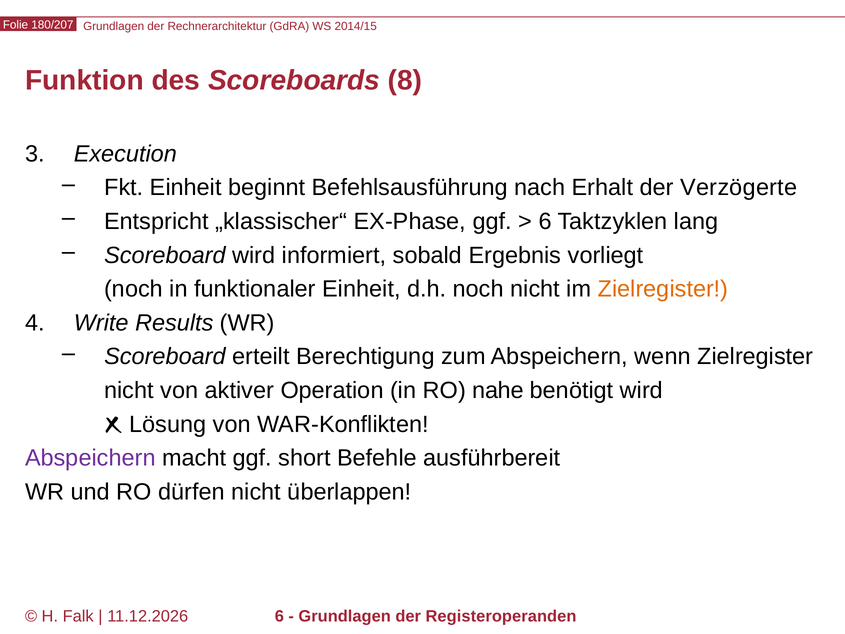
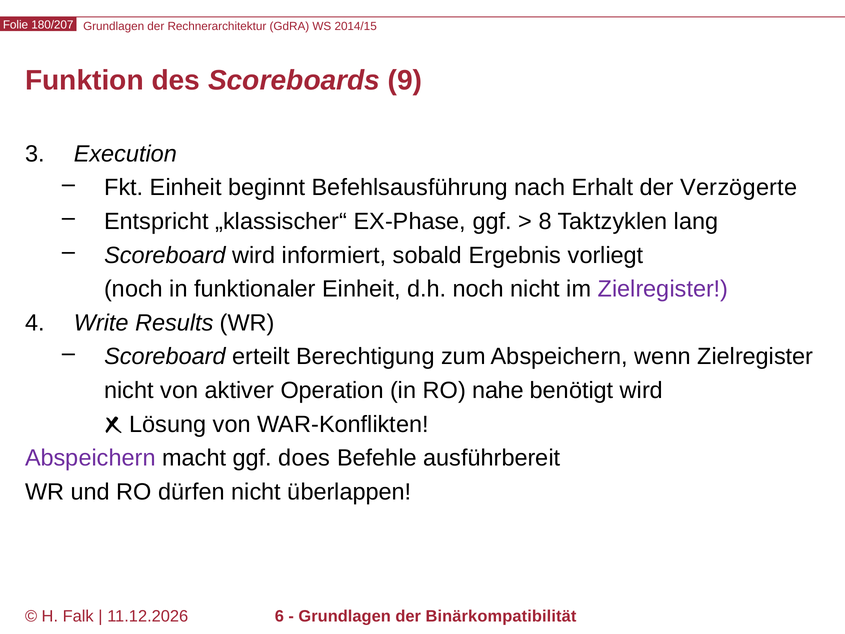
8: 8 -> 9
6 at (545, 221): 6 -> 8
Zielregister at (663, 289) colour: orange -> purple
short: short -> does
Registeroperanden: Registeroperanden -> Binärkompatibilität
